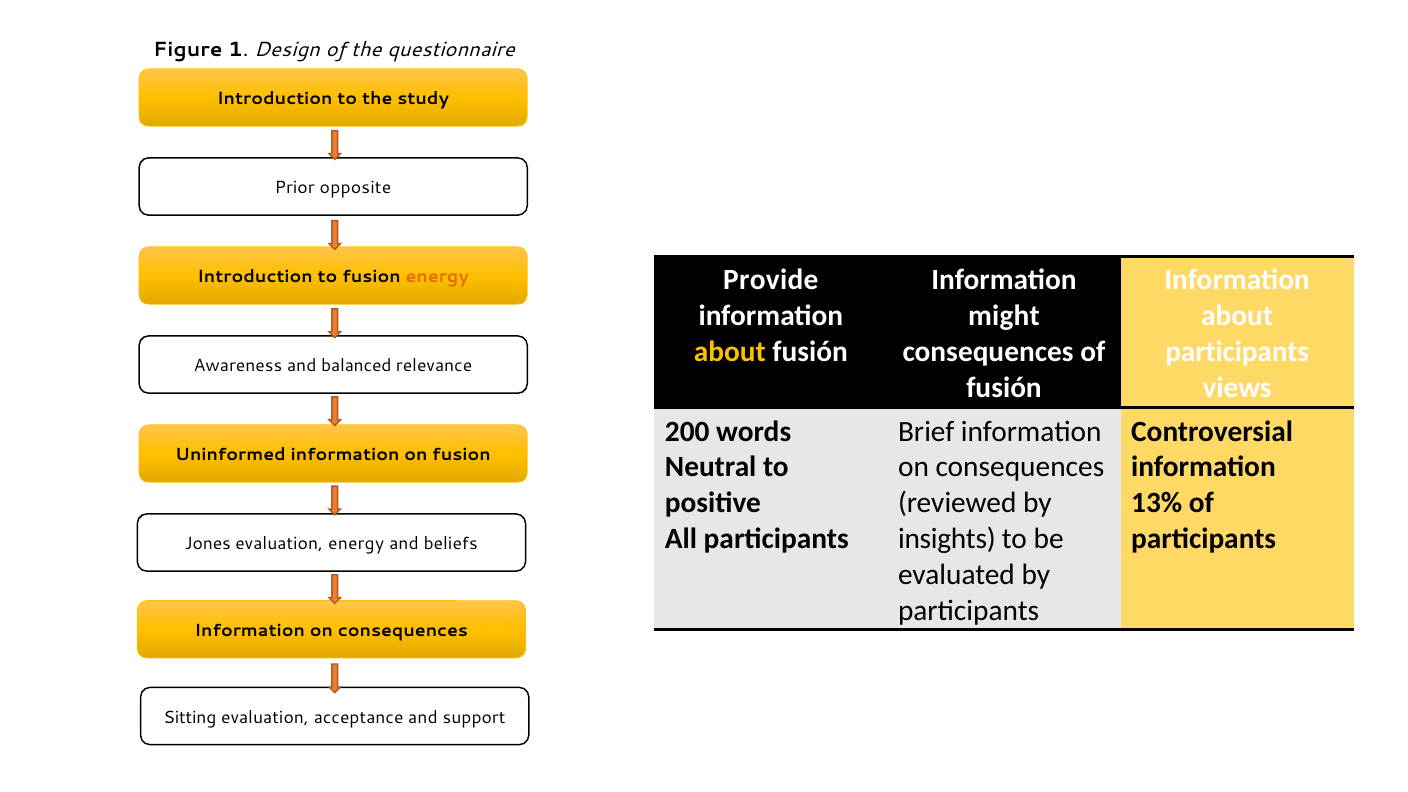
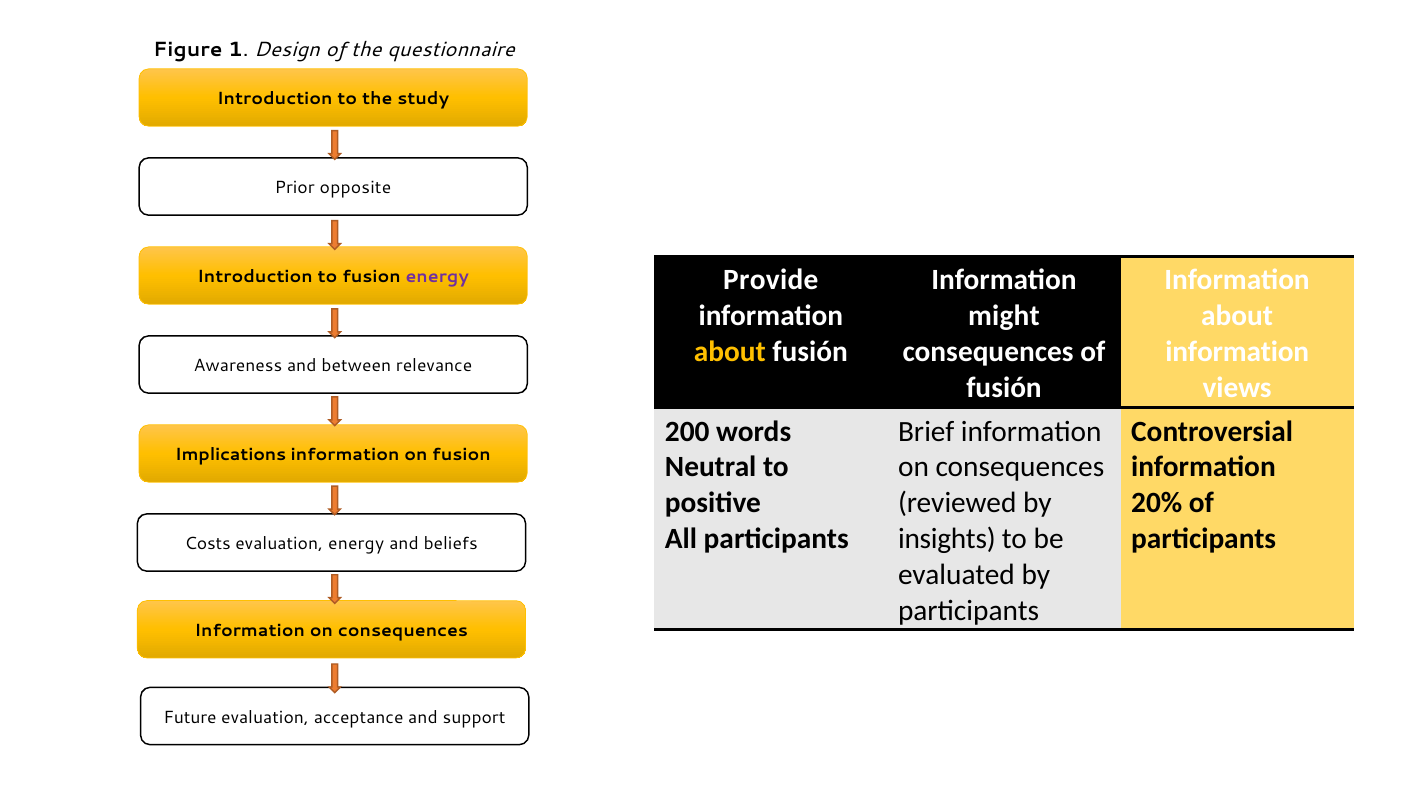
energy at (437, 277) colour: orange -> purple
participants at (1237, 352): participants -> information
balanced: balanced -> between
Uninformed: Uninformed -> Implications
13%: 13% -> 20%
Jones: Jones -> Costs
Sitting: Sitting -> Future
